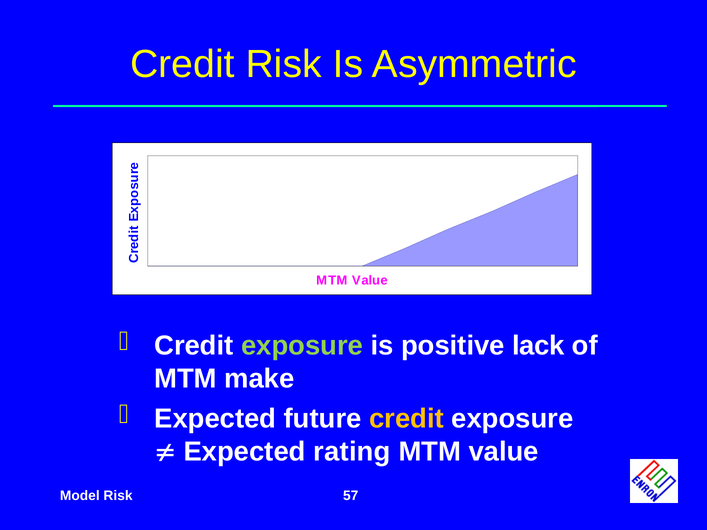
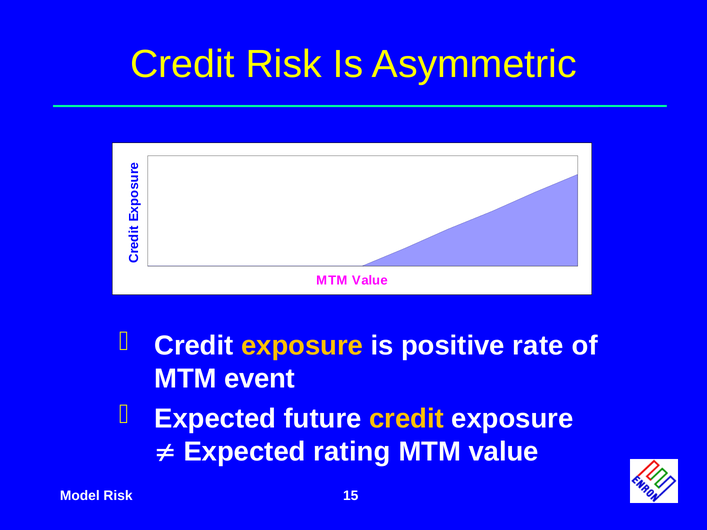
exposure at (302, 346) colour: light green -> yellow
lack: lack -> rate
make: make -> event
57: 57 -> 15
